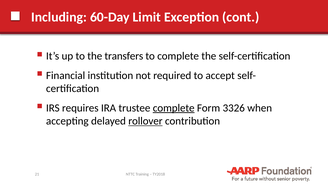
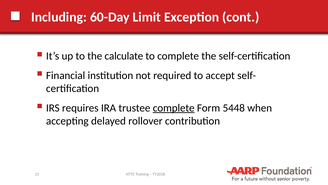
transfers: transfers -> calculate
3326: 3326 -> 5448
rollover underline: present -> none
